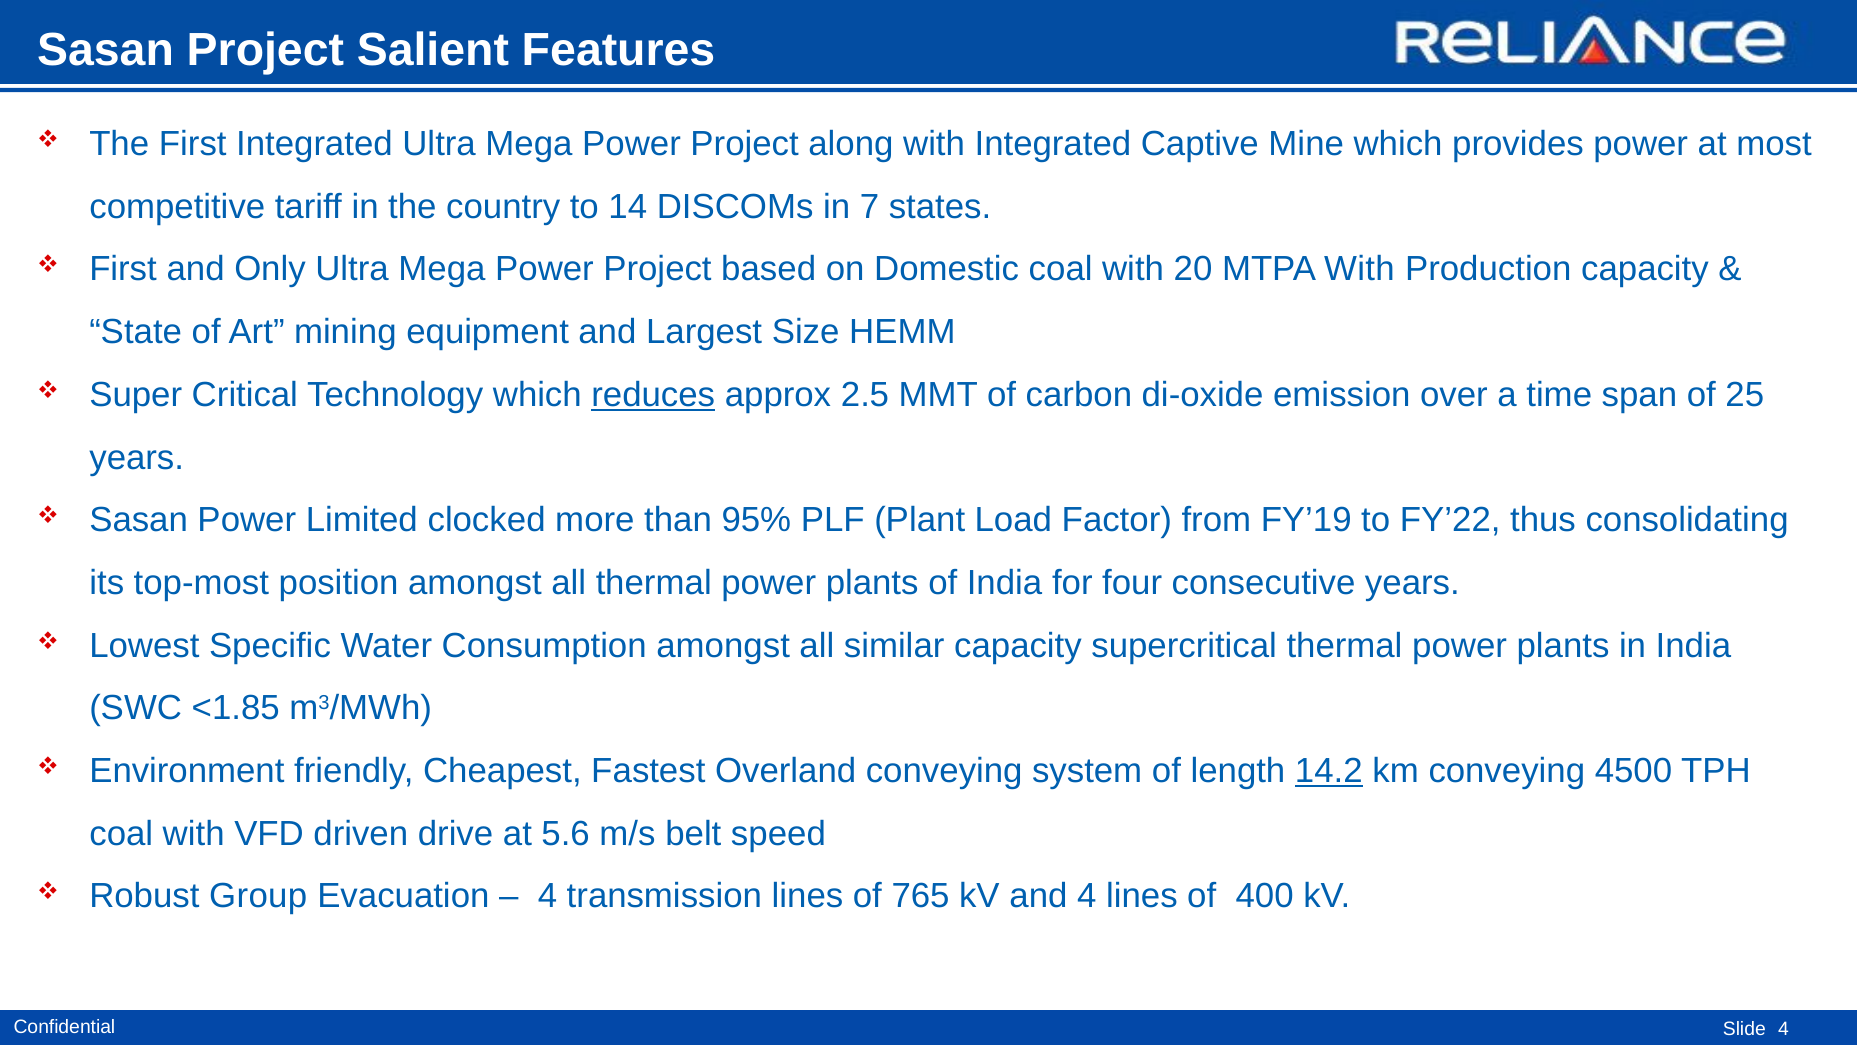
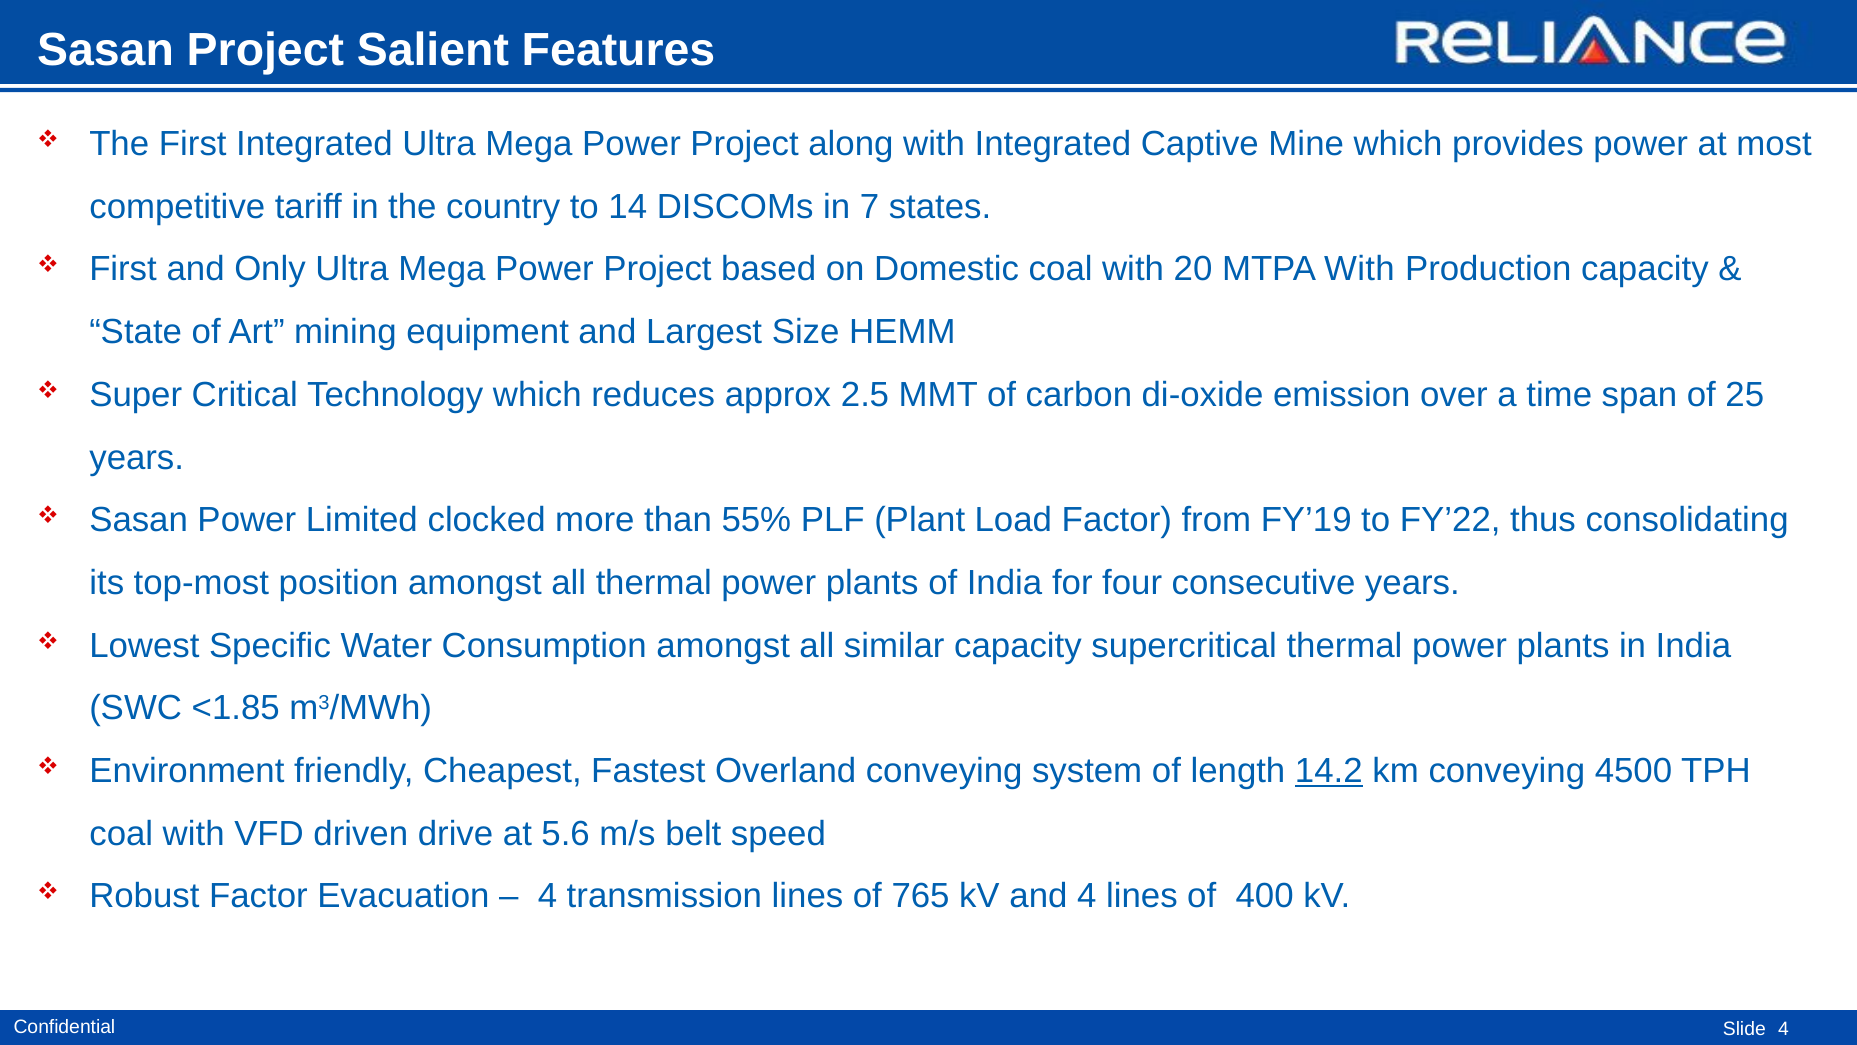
reduces underline: present -> none
95%: 95% -> 55%
Robust Group: Group -> Factor
